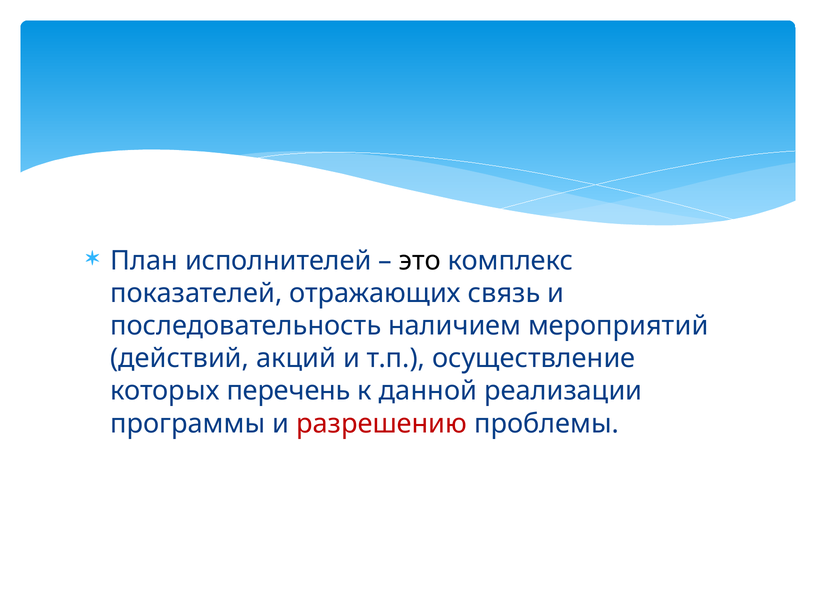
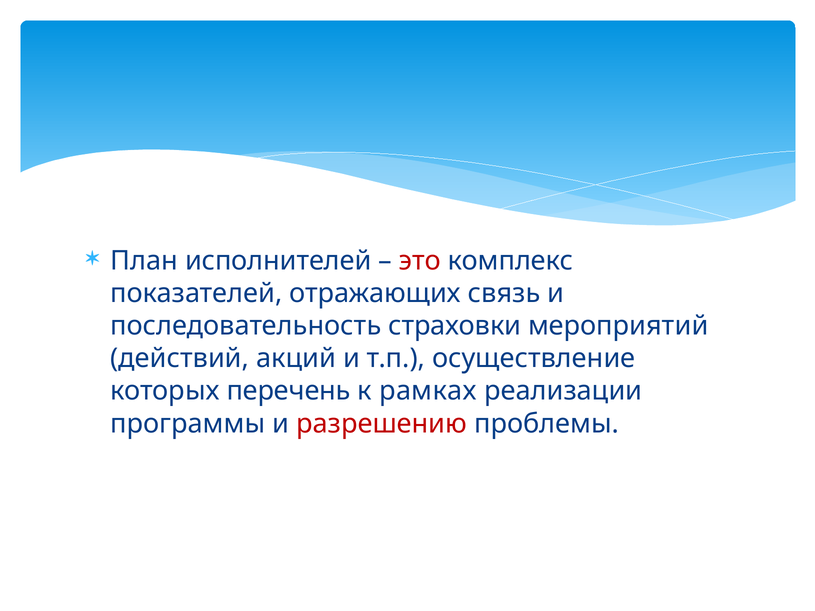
это colour: black -> red
наличием: наличием -> страховки
данной: данной -> рамках
